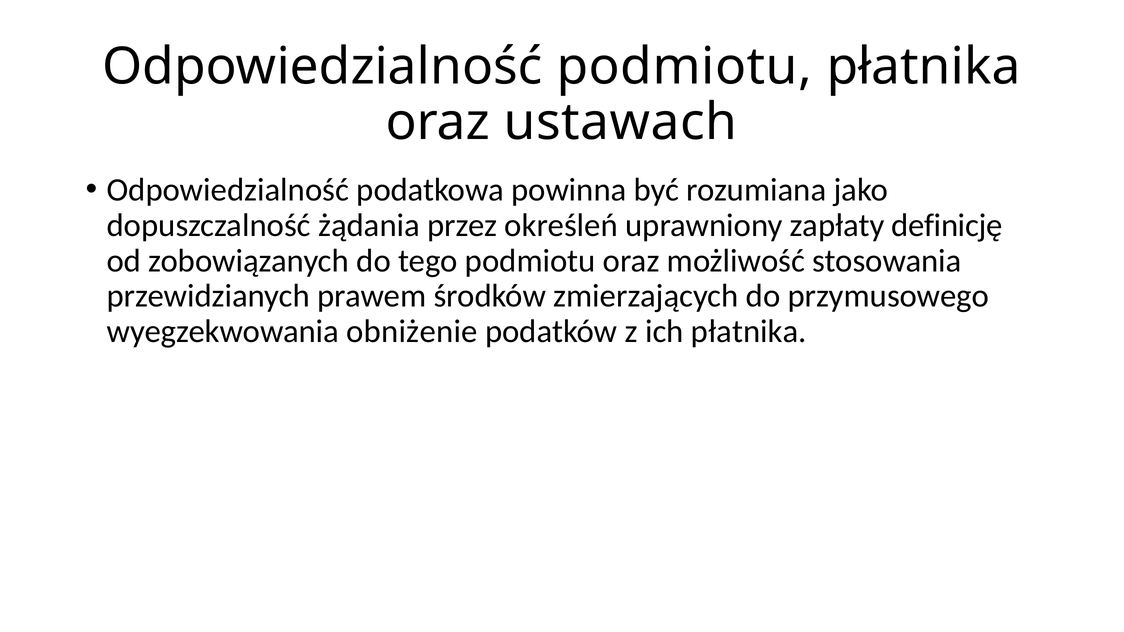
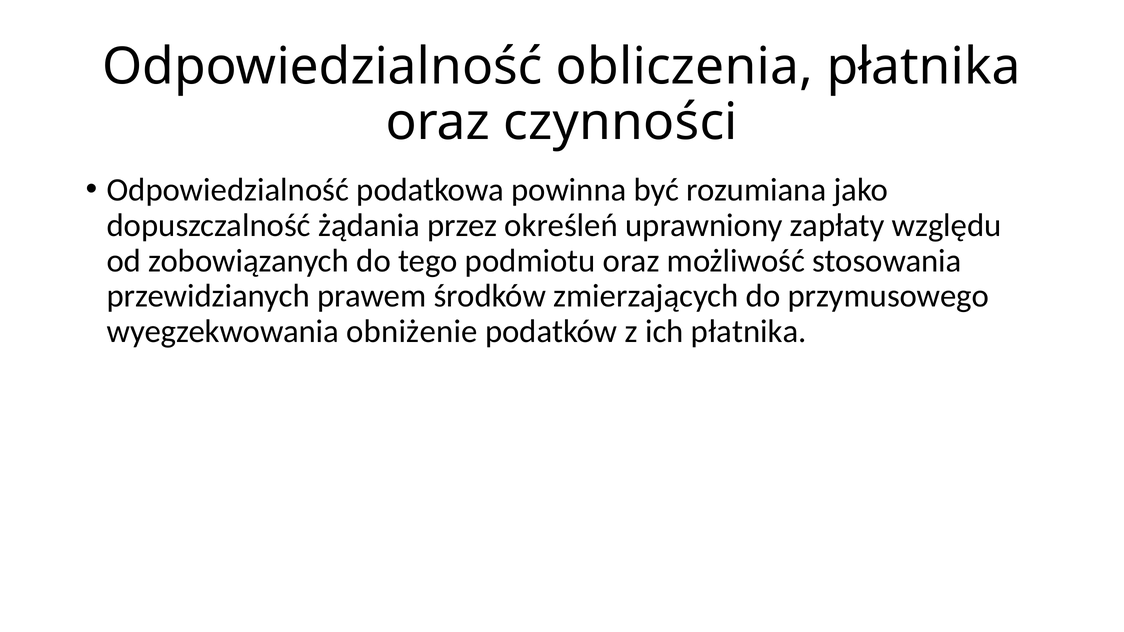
Odpowiedzialność podmiotu: podmiotu -> obliczenia
ustawach: ustawach -> czynności
definicję: definicję -> względu
